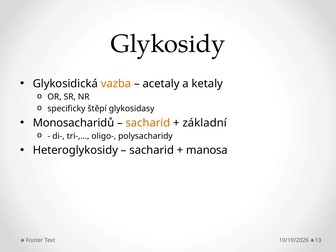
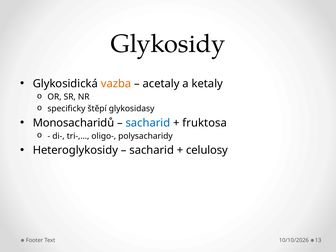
sacharid at (148, 123) colour: orange -> blue
základní: základní -> fruktosa
manosa: manosa -> celulosy
